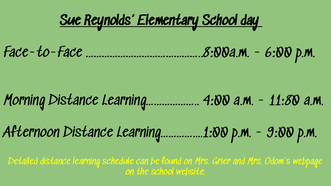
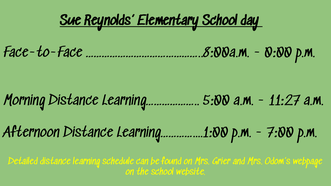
6:00: 6:00 -> 0:00
4:00: 4:00 -> 5:00
11:80: 11:80 -> 11:27
9:00: 9:00 -> 7:00
